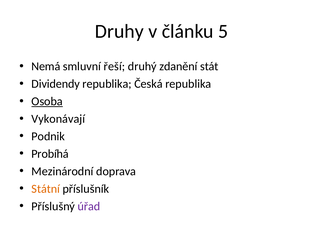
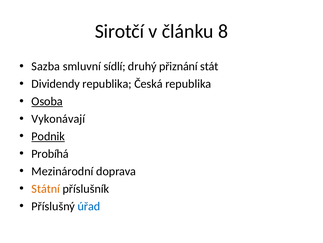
Druhy: Druhy -> Sirotčí
5: 5 -> 8
Nemá: Nemá -> Sazba
řeší: řeší -> sídlí
zdanění: zdanění -> přiznání
Podnik underline: none -> present
úřad colour: purple -> blue
